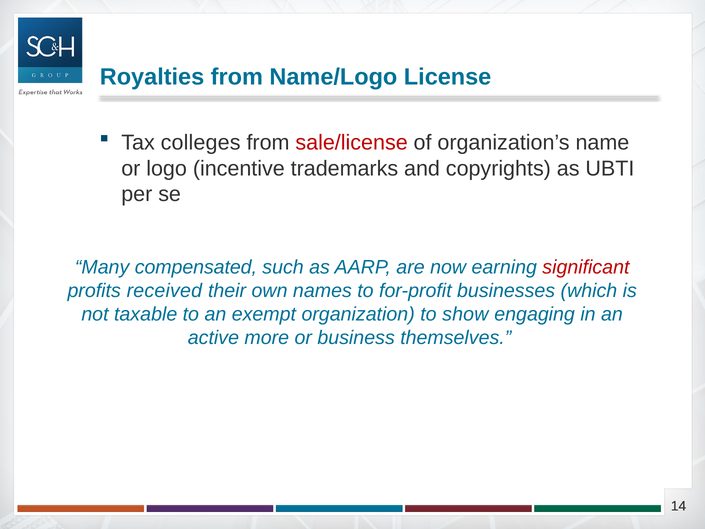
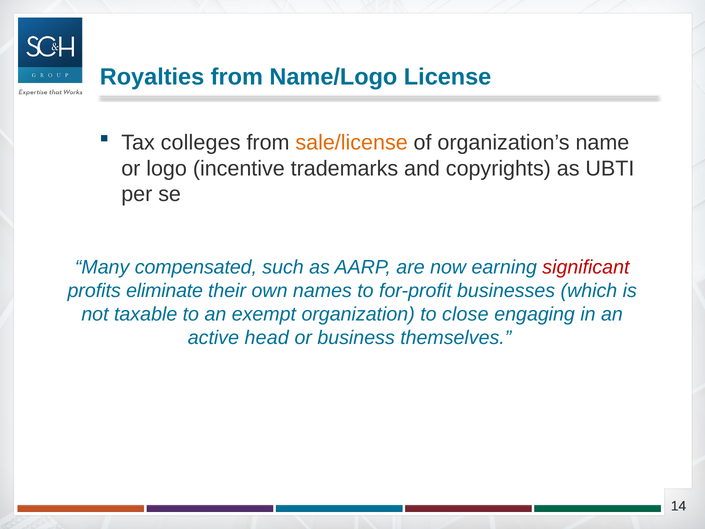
sale/license colour: red -> orange
received: received -> eliminate
show: show -> close
more: more -> head
